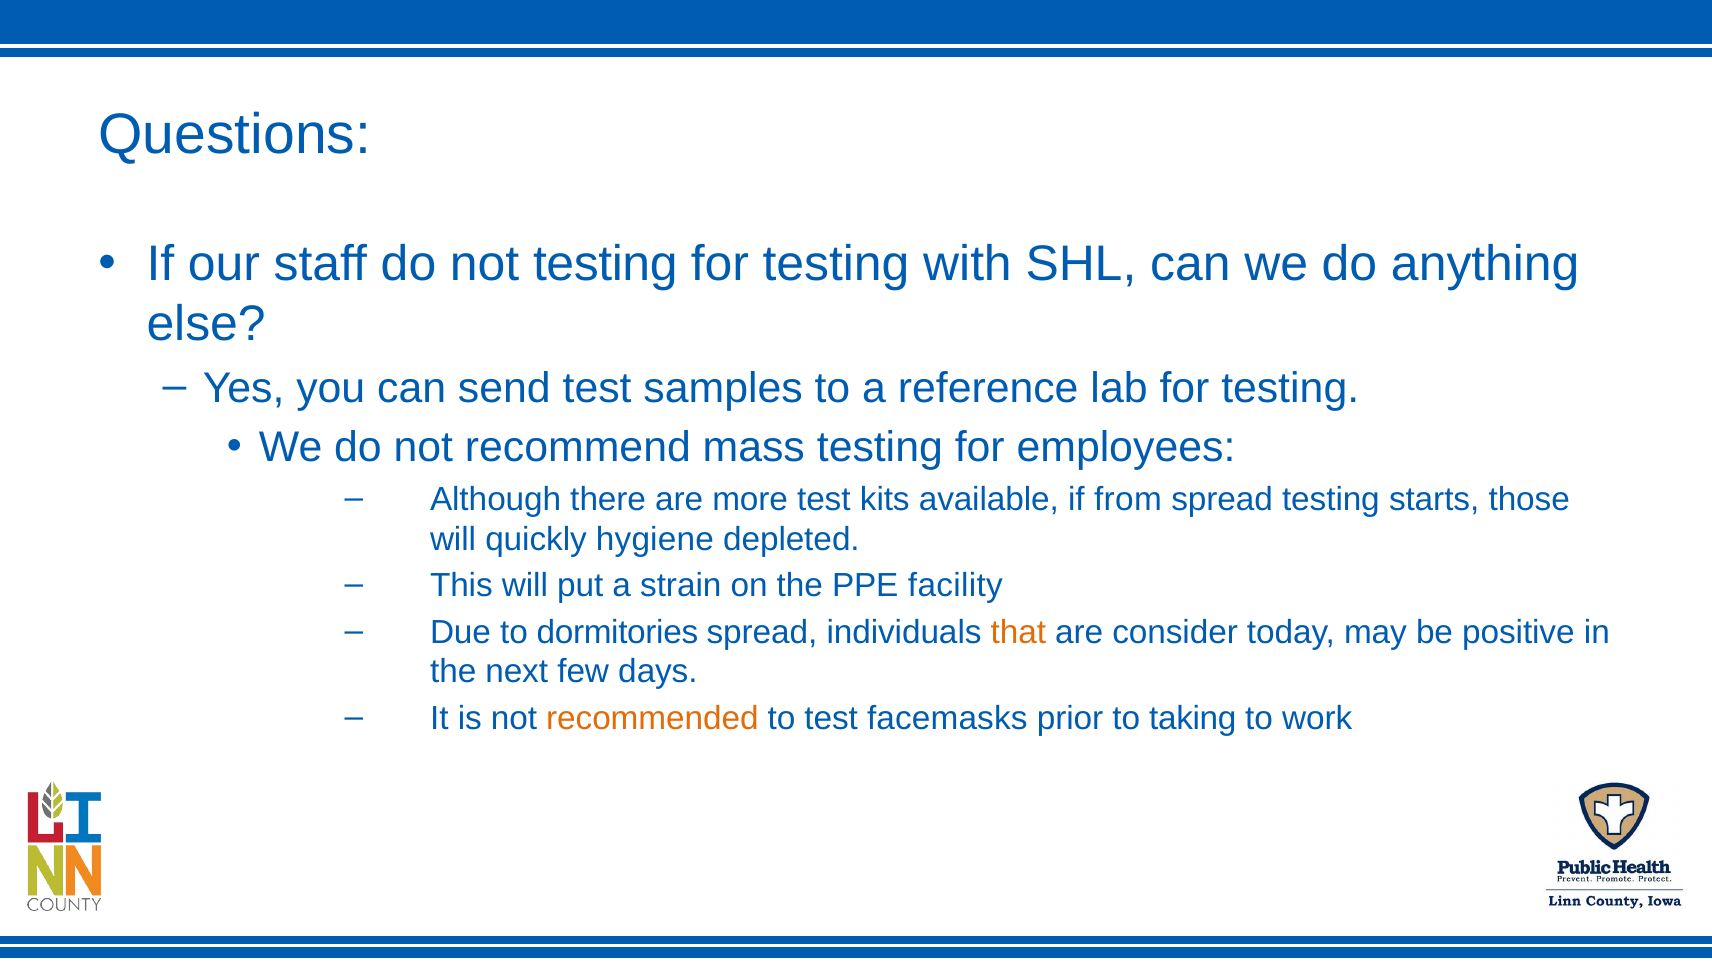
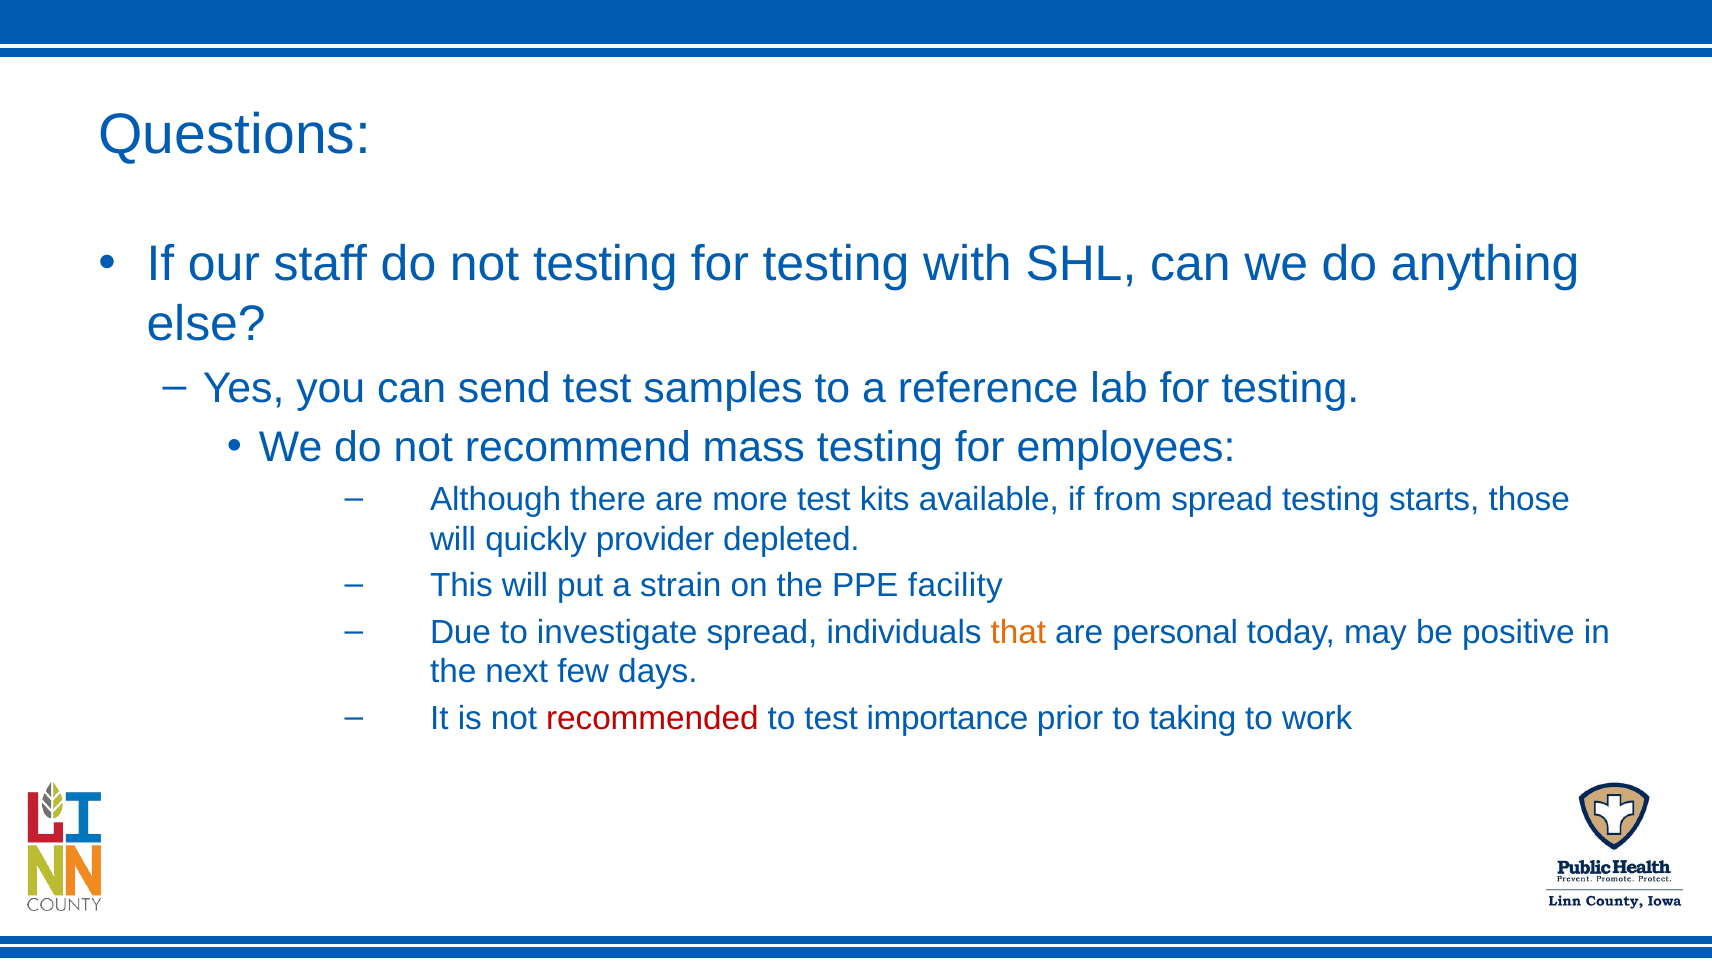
hygiene: hygiene -> provider
dormitories: dormitories -> investigate
consider: consider -> personal
recommended colour: orange -> red
facemasks: facemasks -> importance
